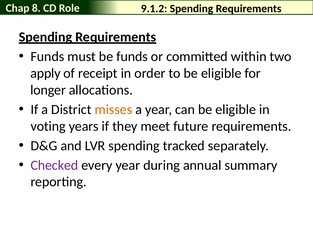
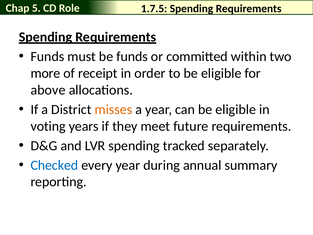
8: 8 -> 5
9.1.2: 9.1.2 -> 1.7.5
apply: apply -> more
longer: longer -> above
Checked colour: purple -> blue
